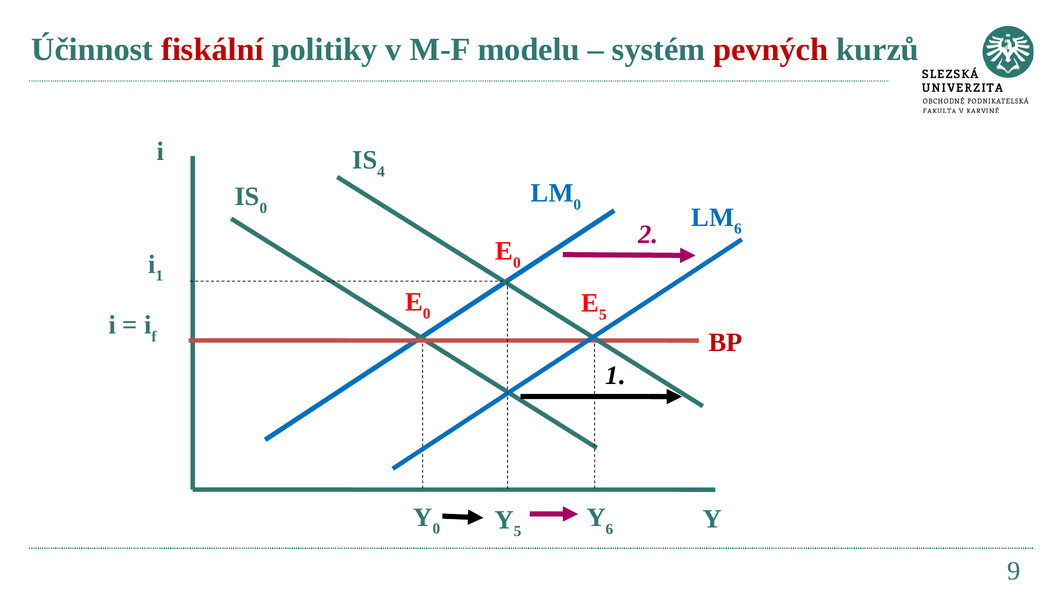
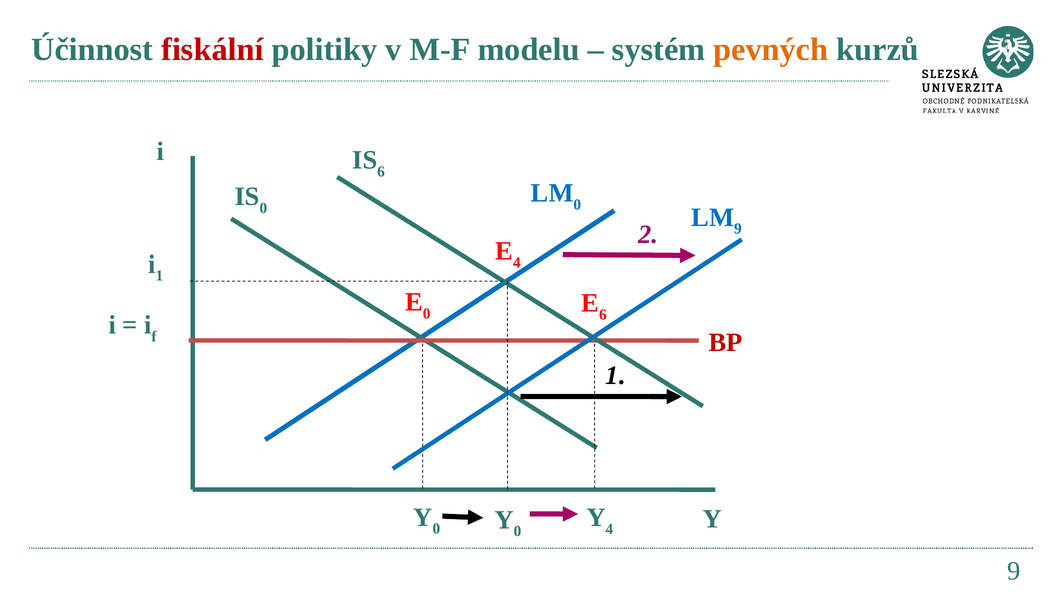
pevných colour: red -> orange
4 at (381, 172): 4 -> 6
6 at (738, 229): 6 -> 9
0 at (517, 263): 0 -> 4
5 at (603, 315): 5 -> 6
Y 6: 6 -> 4
5 at (518, 532): 5 -> 0
